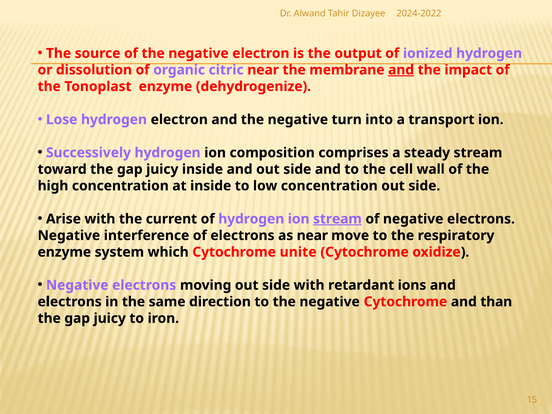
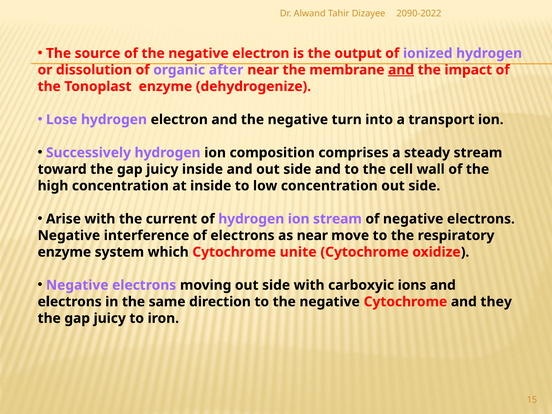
2024-2022: 2024-2022 -> 2090-2022
citric: citric -> after
stream at (337, 219) underline: present -> none
retardant: retardant -> carboxyic
than: than -> they
